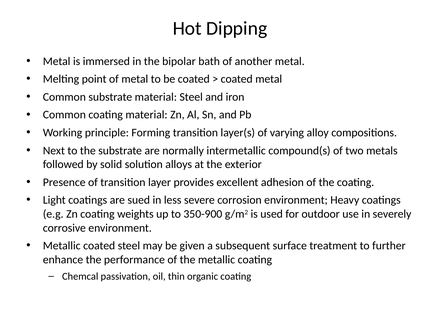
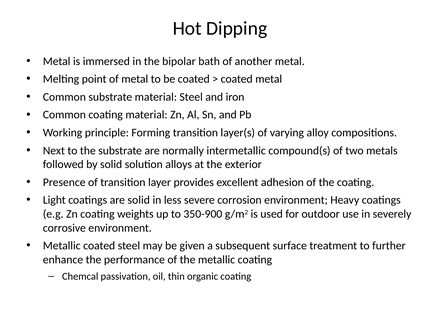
are sued: sued -> solid
